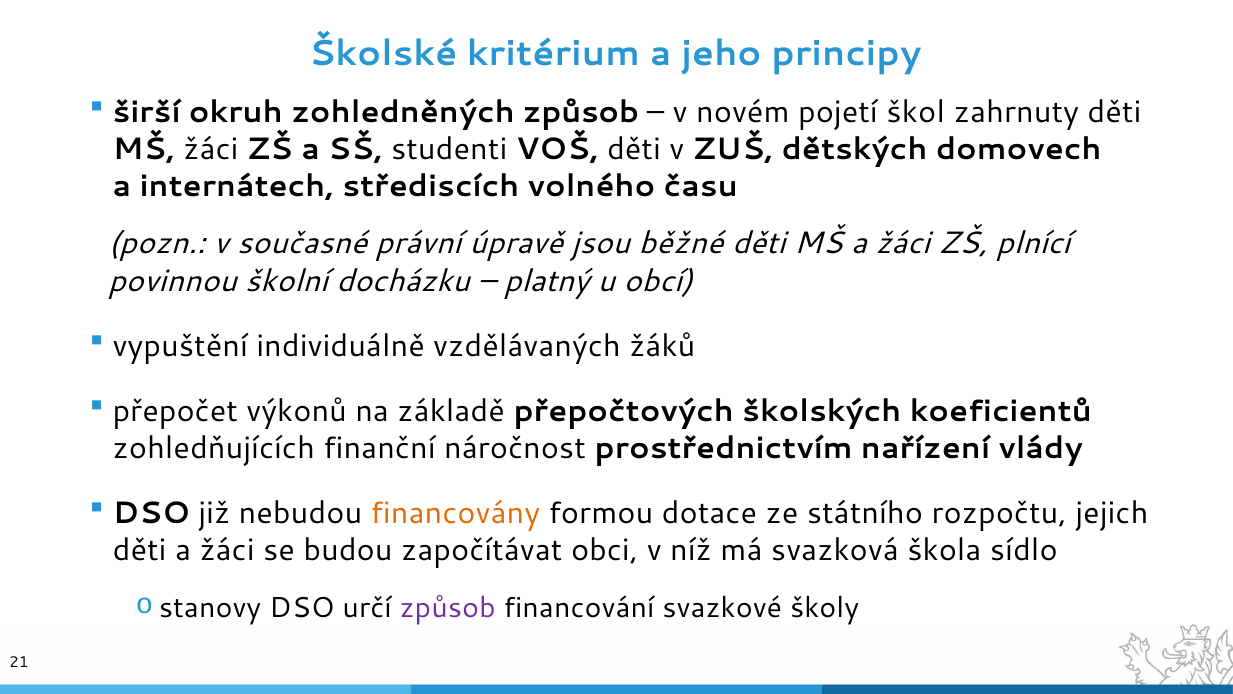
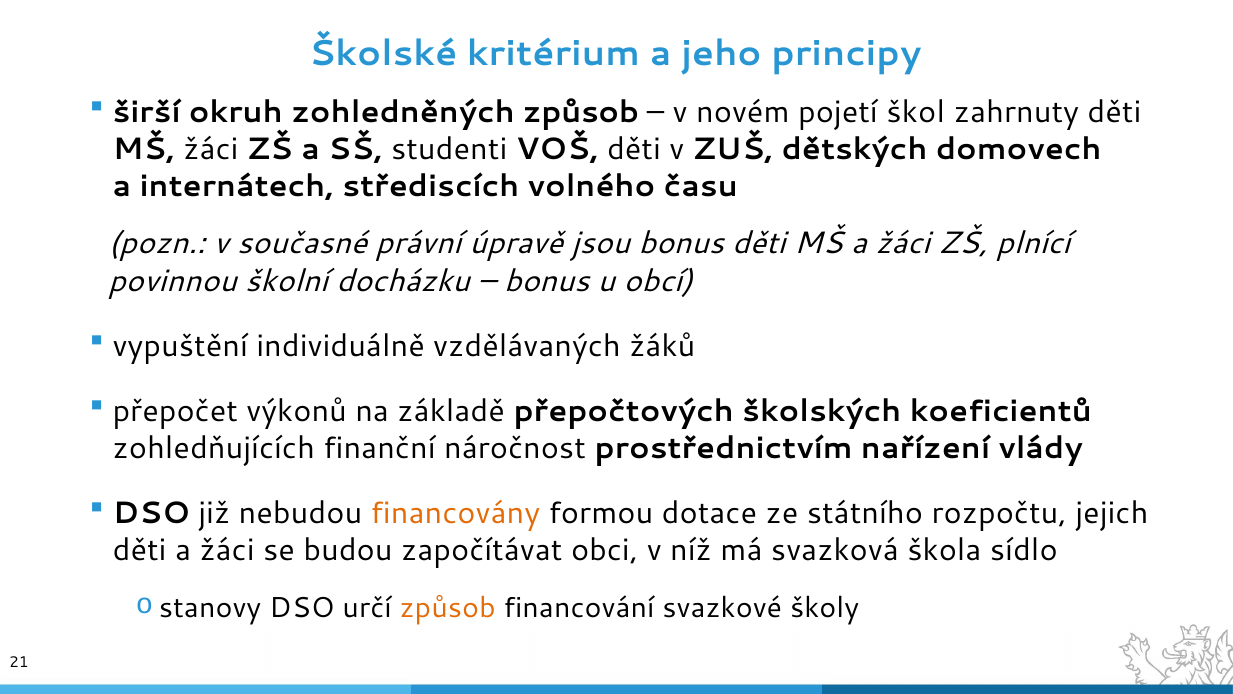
jsou běžné: běžné -> bonus
platný at (547, 281): platný -> bonus
způsob at (448, 608) colour: purple -> orange
